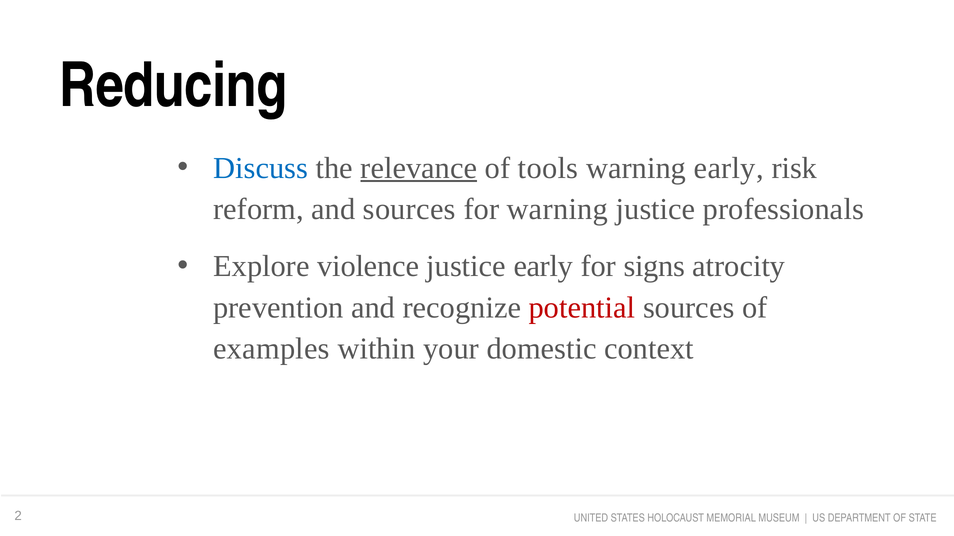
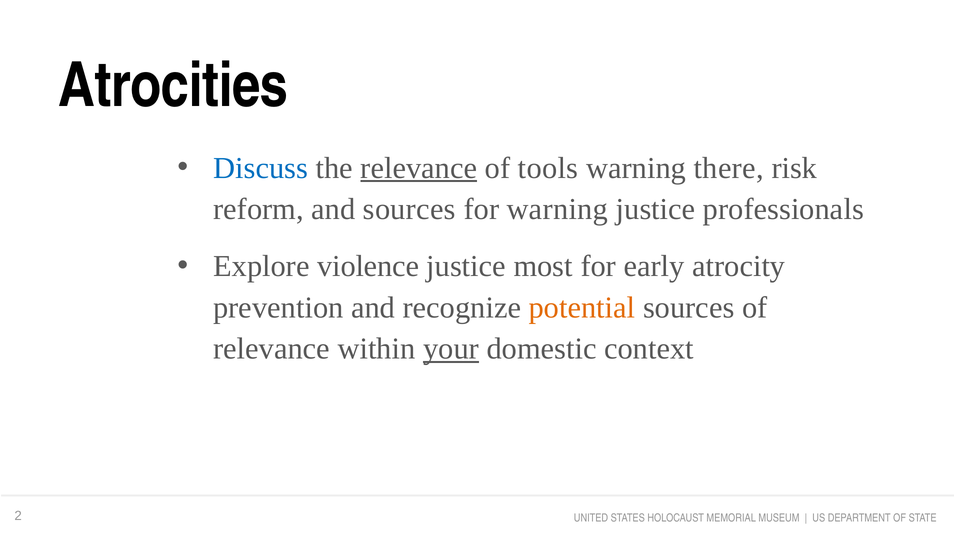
Reducing: Reducing -> Atrocities
warning early: early -> there
justice early: early -> most
signs: signs -> early
potential colour: red -> orange
examples at (271, 349): examples -> relevance
your underline: none -> present
